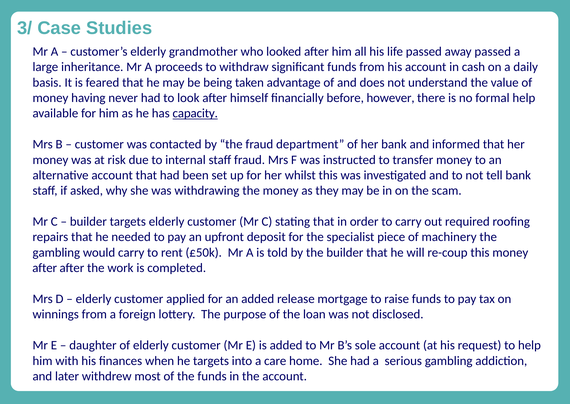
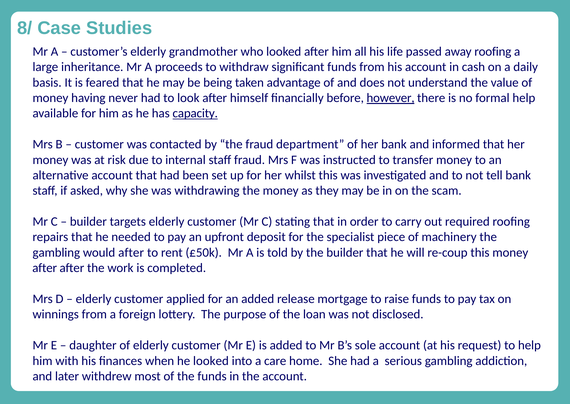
3/: 3/ -> 8/
away passed: passed -> roofing
however underline: none -> present
would carry: carry -> after
he targets: targets -> looked
